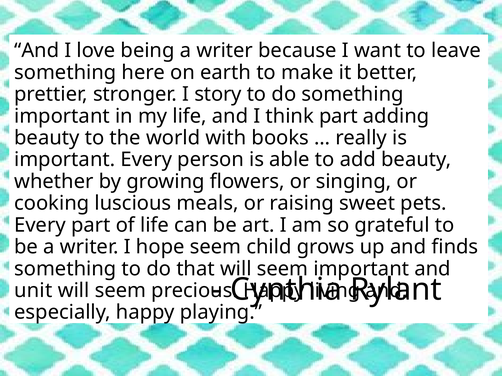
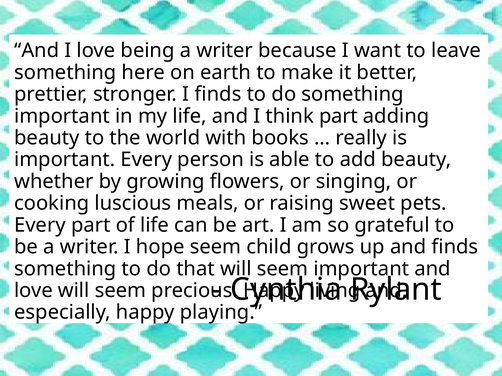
I story: story -> finds
unit at (33, 291): unit -> love
